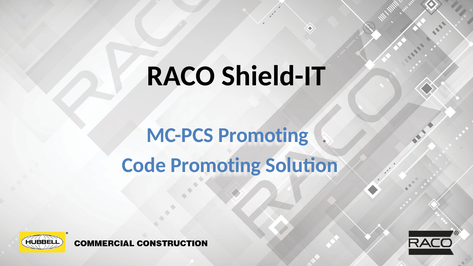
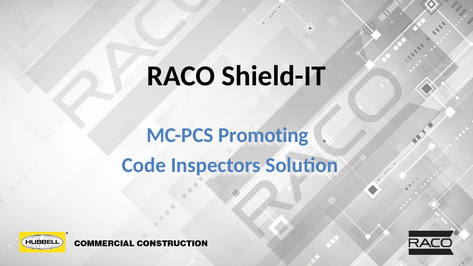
Code Promoting: Promoting -> Inspectors
